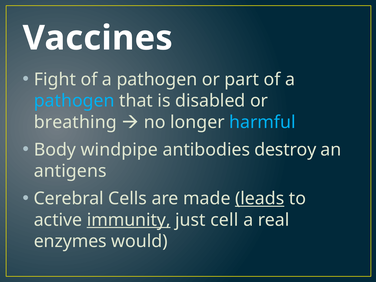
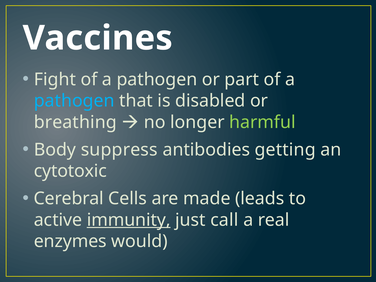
harmful colour: light blue -> light green
windpipe: windpipe -> suppress
destroy: destroy -> getting
antigens: antigens -> cytotoxic
leads underline: present -> none
cell: cell -> call
